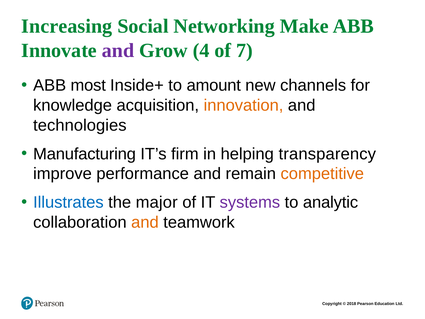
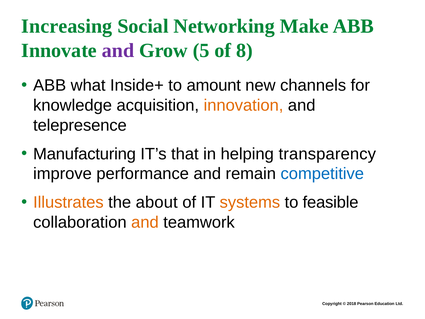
4: 4 -> 5
7: 7 -> 8
most: most -> what
technologies: technologies -> telepresence
firm: firm -> that
competitive colour: orange -> blue
Illustrates colour: blue -> orange
major: major -> about
systems colour: purple -> orange
analytic: analytic -> feasible
